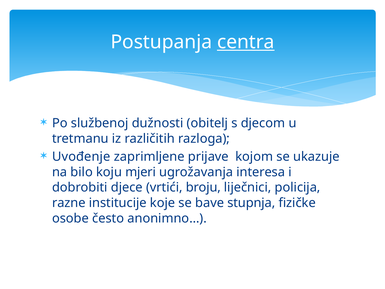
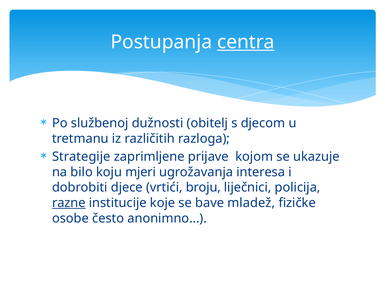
Uvođenje: Uvođenje -> Strategije
razne underline: none -> present
stupnja: stupnja -> mladež
